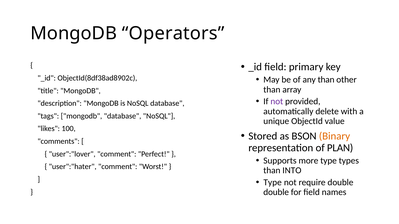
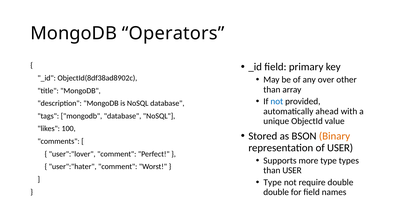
any than: than -> over
not at (277, 102) colour: purple -> blue
delete: delete -> ahead
of PLAN: PLAN -> USER
than INTO: INTO -> USER
